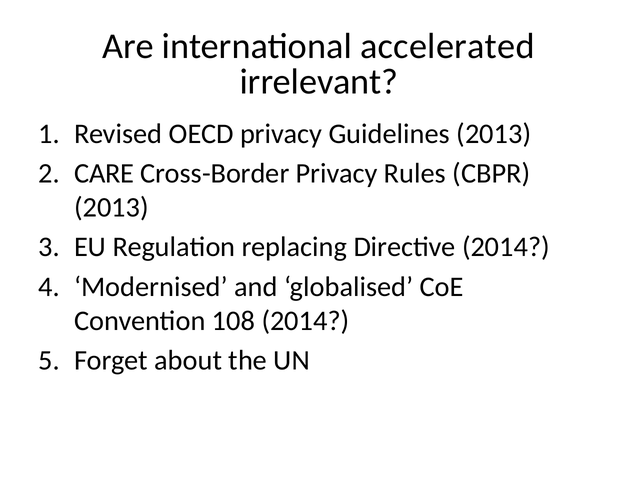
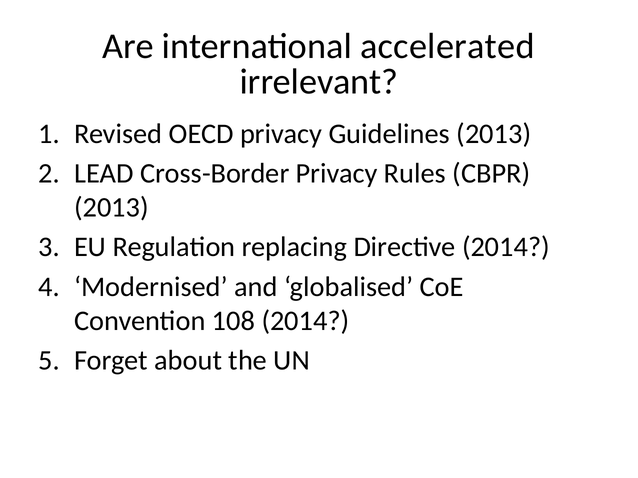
CARE: CARE -> LEAD
